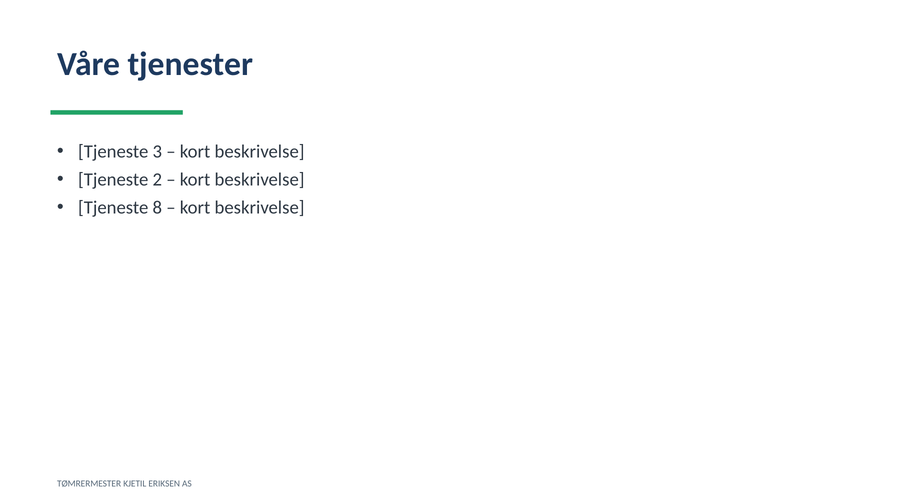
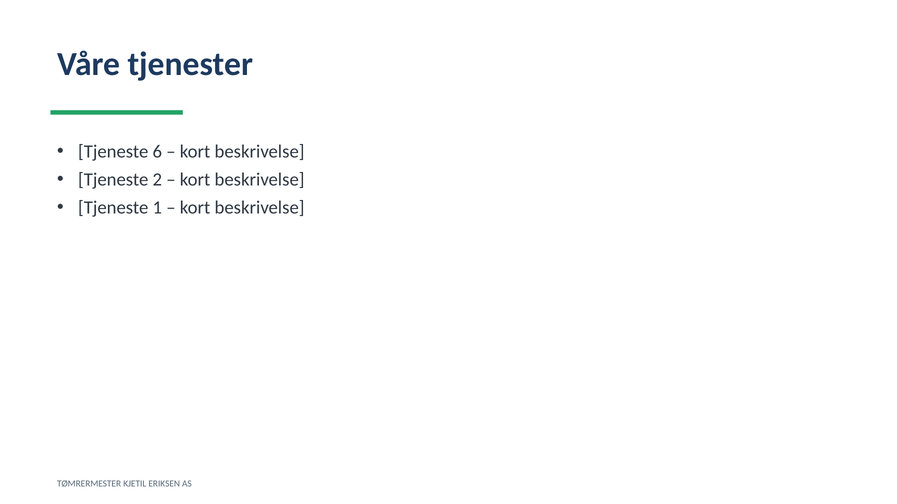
3: 3 -> 6
8: 8 -> 1
